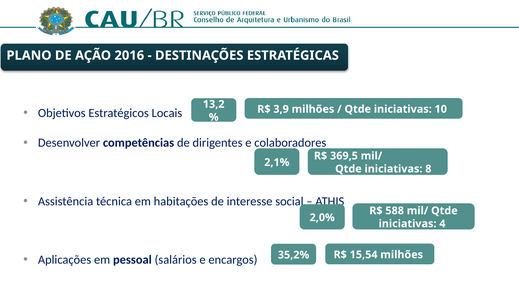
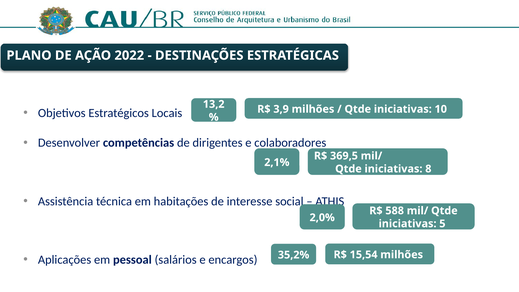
2016: 2016 -> 2022
4: 4 -> 5
